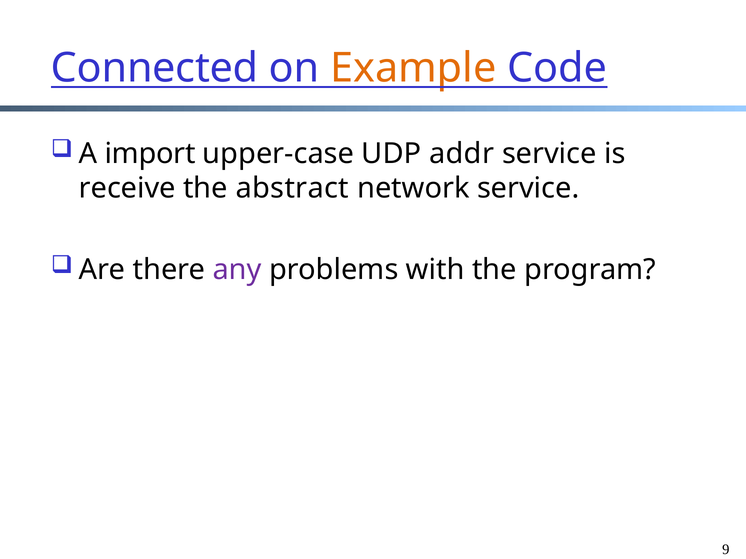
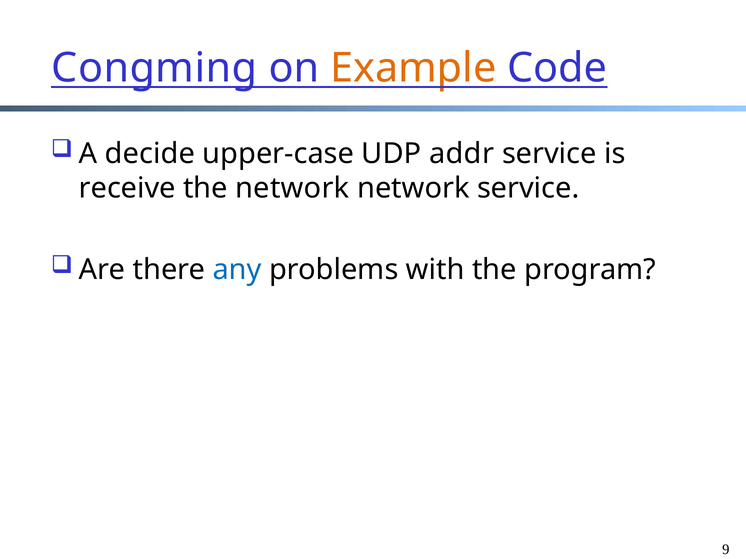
Connected: Connected -> Congming
import: import -> decide
the abstract: abstract -> network
any colour: purple -> blue
